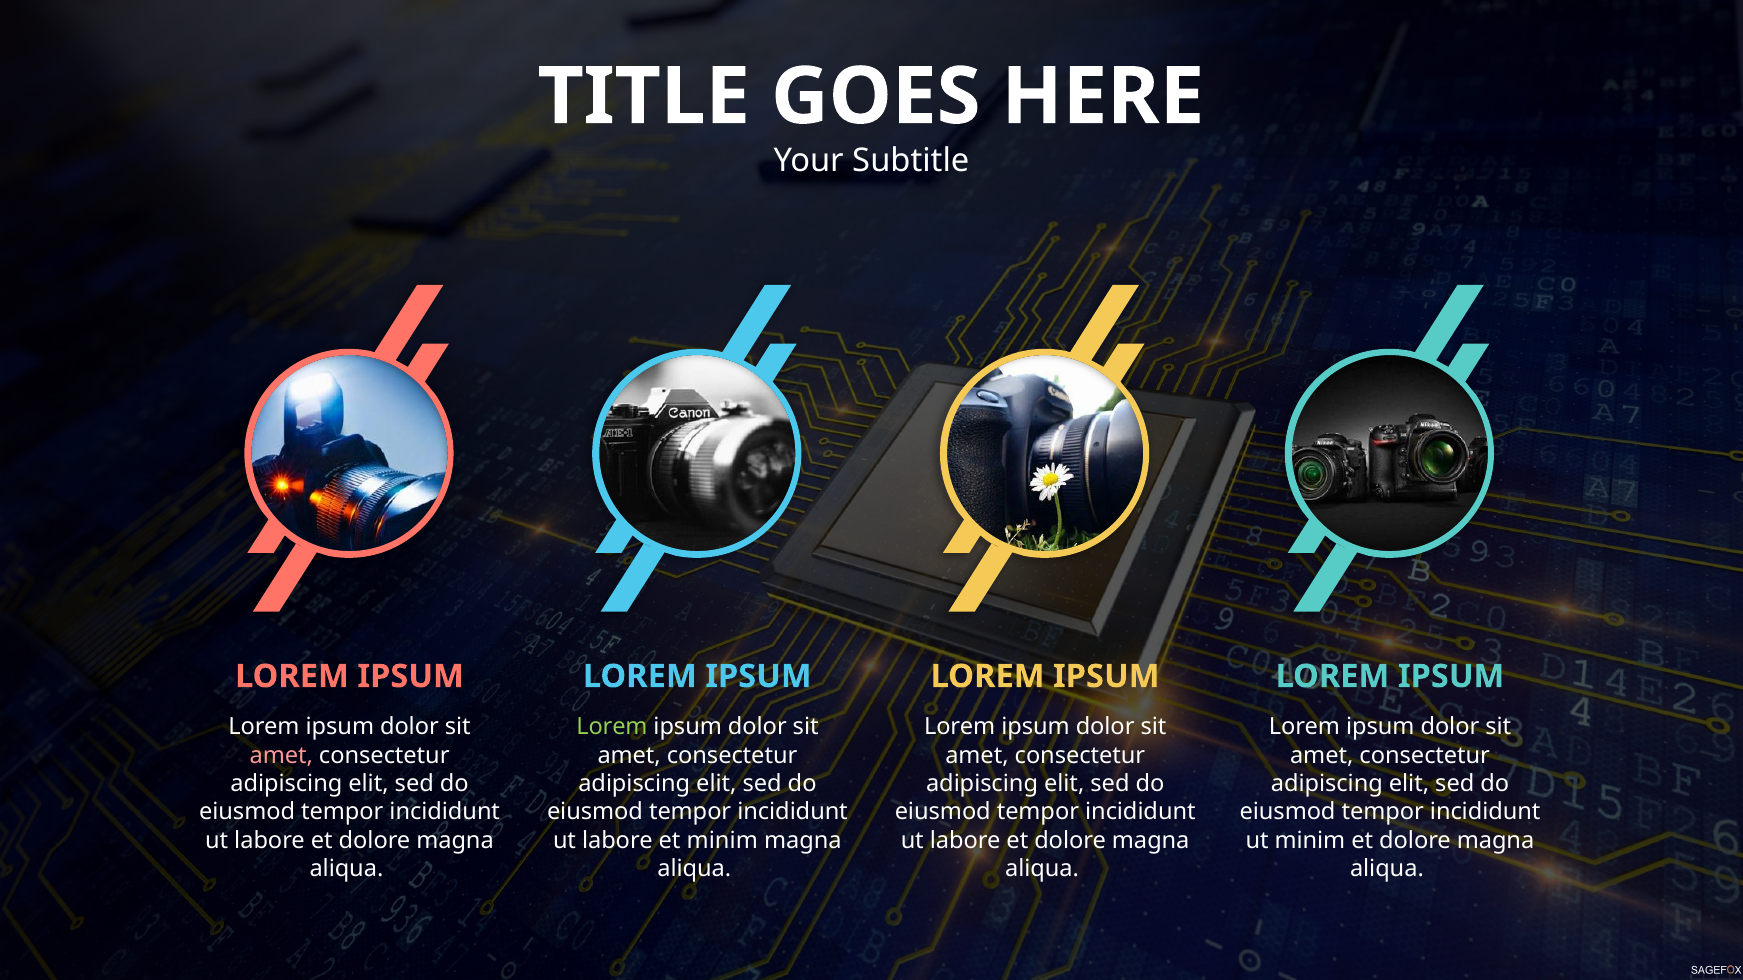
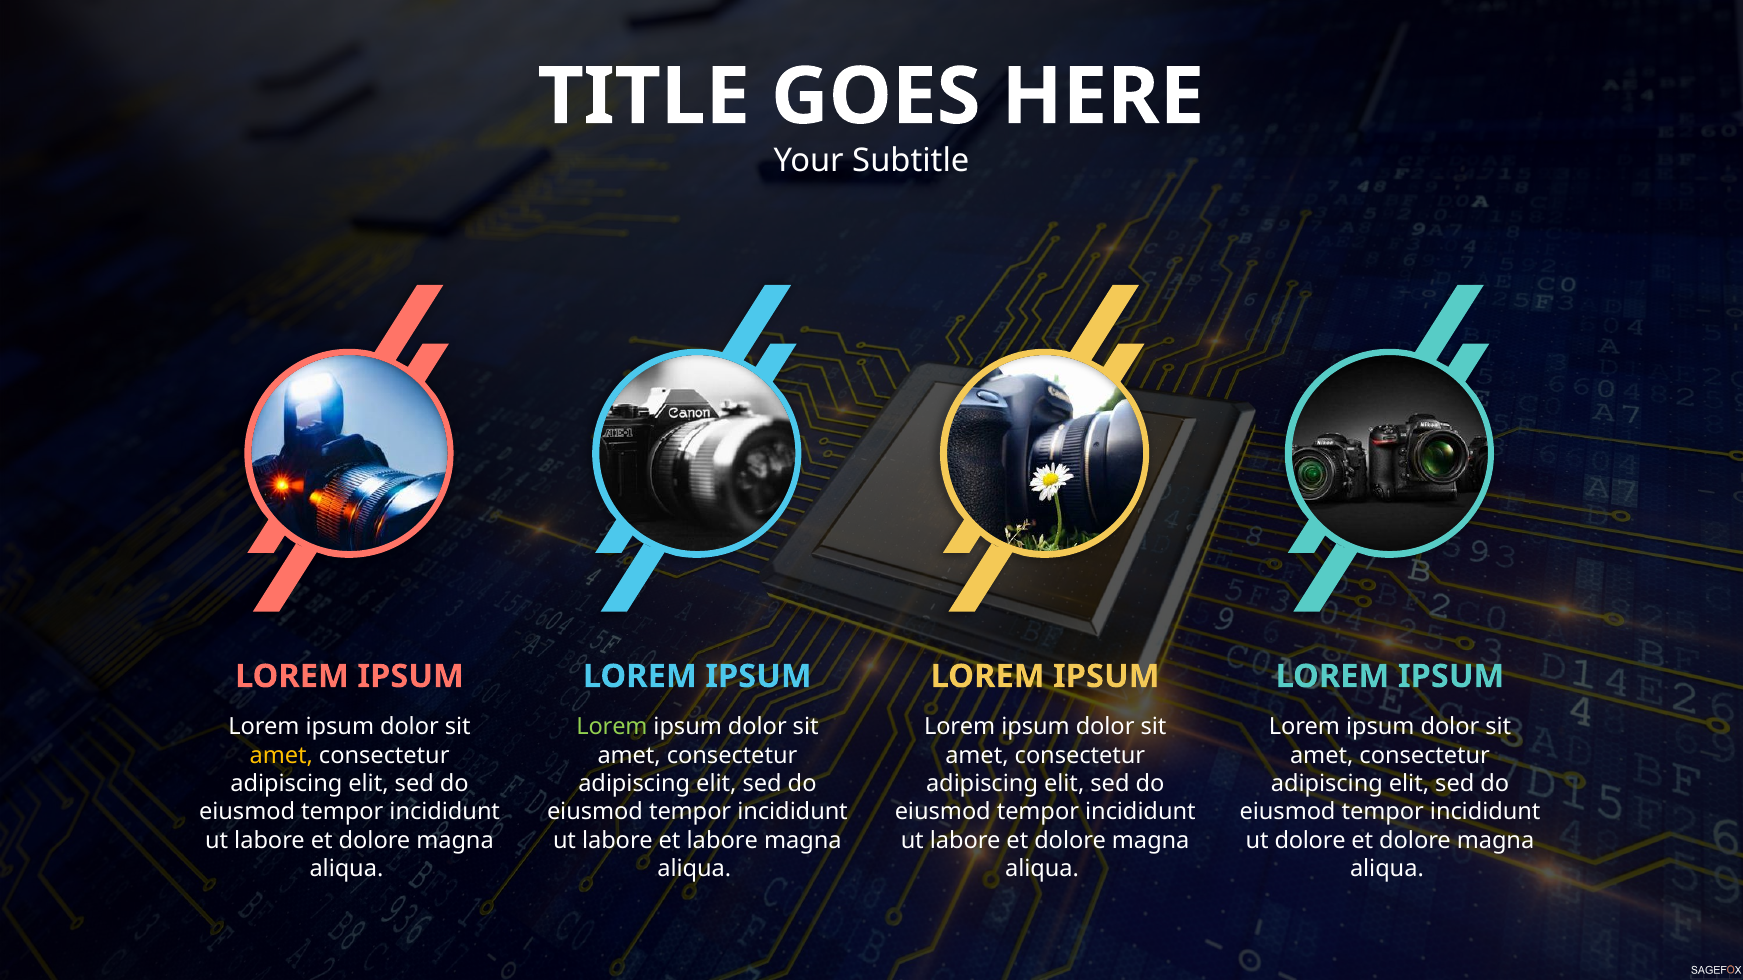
amet at (281, 756) colour: pink -> yellow
et minim: minim -> labore
ut minim: minim -> dolore
